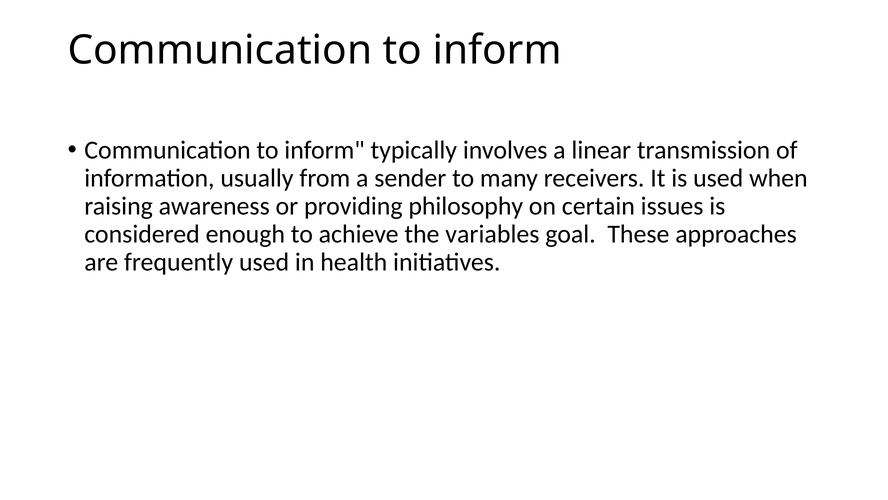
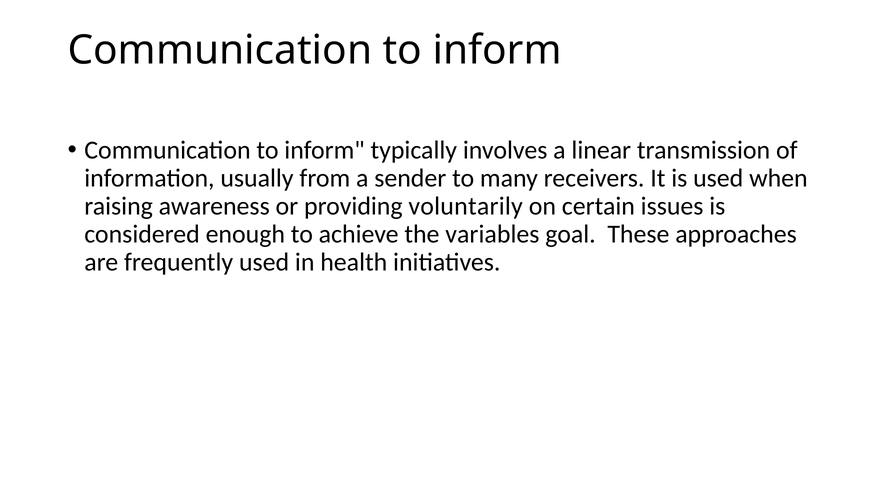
philosophy: philosophy -> voluntarily
